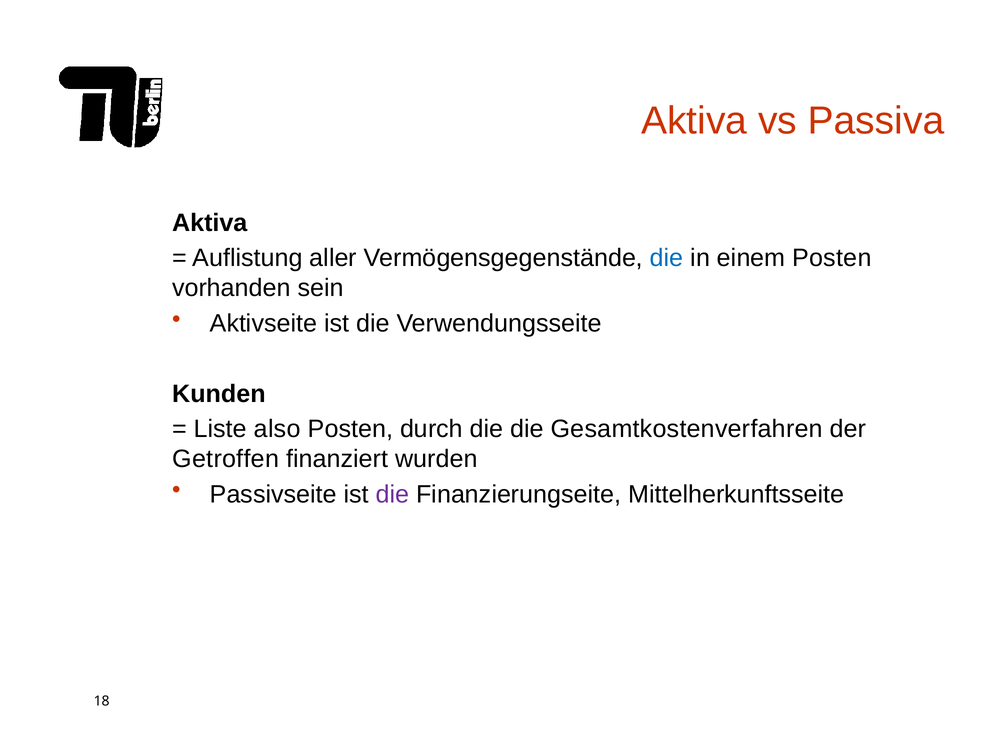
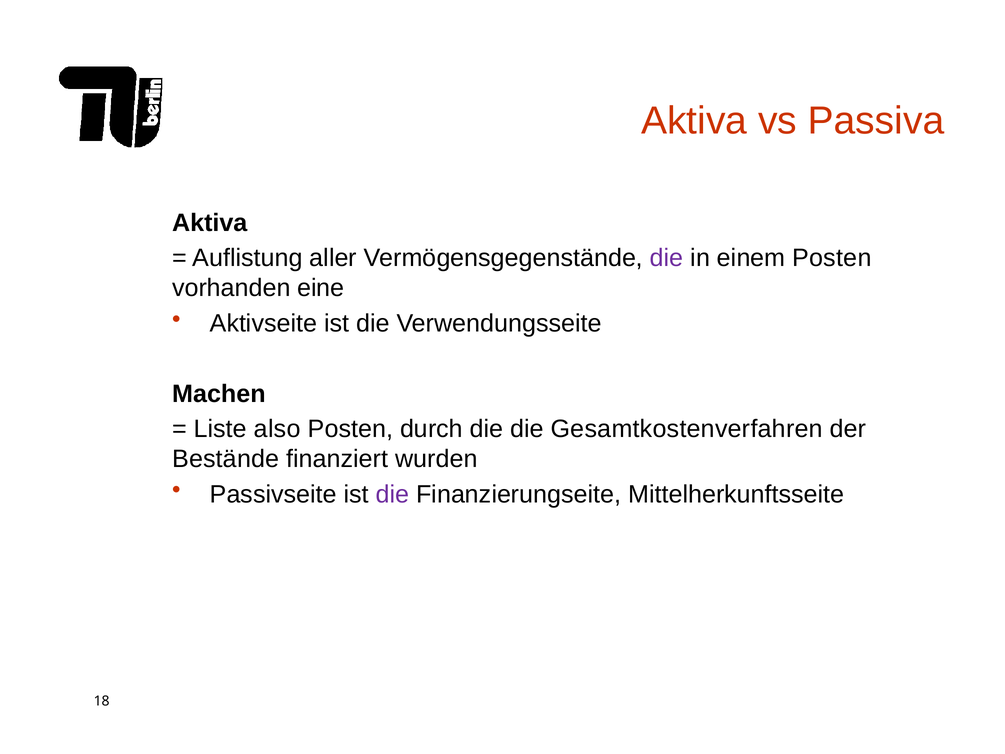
die at (667, 258) colour: blue -> purple
sein: sein -> eine
Kunden: Kunden -> Machen
Getroffen: Getroffen -> Bestände
